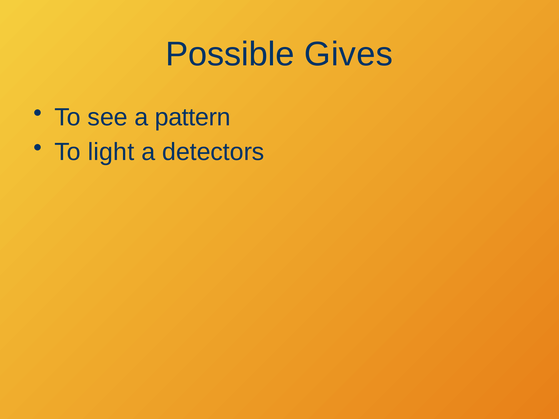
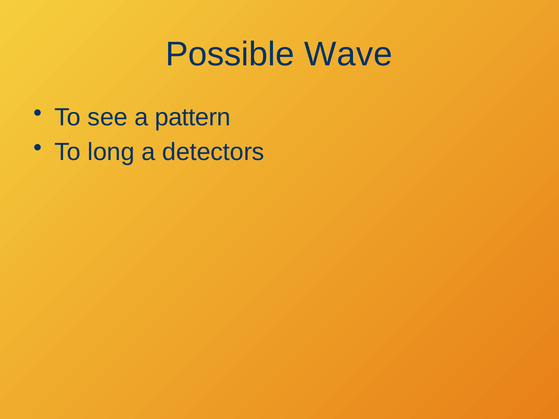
Gives: Gives -> Wave
light: light -> long
